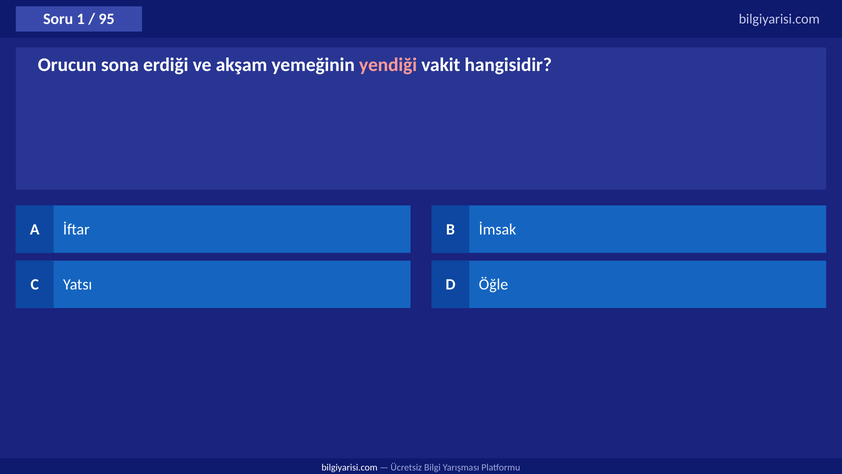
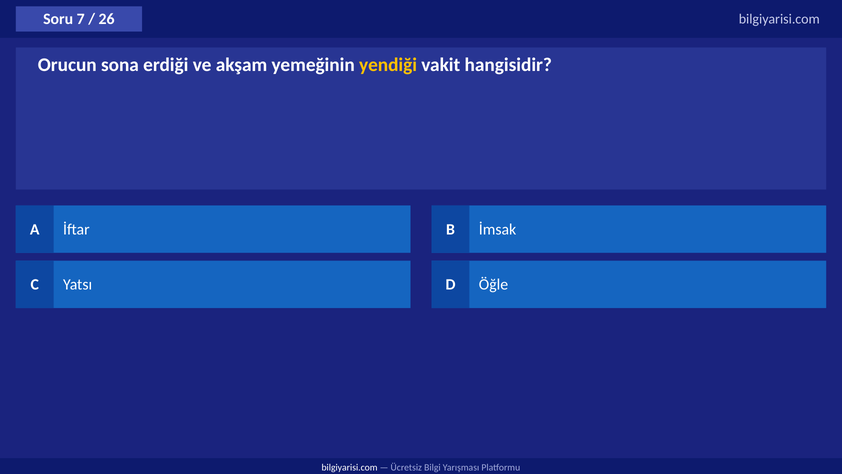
1: 1 -> 7
95: 95 -> 26
yendiği colour: pink -> yellow
